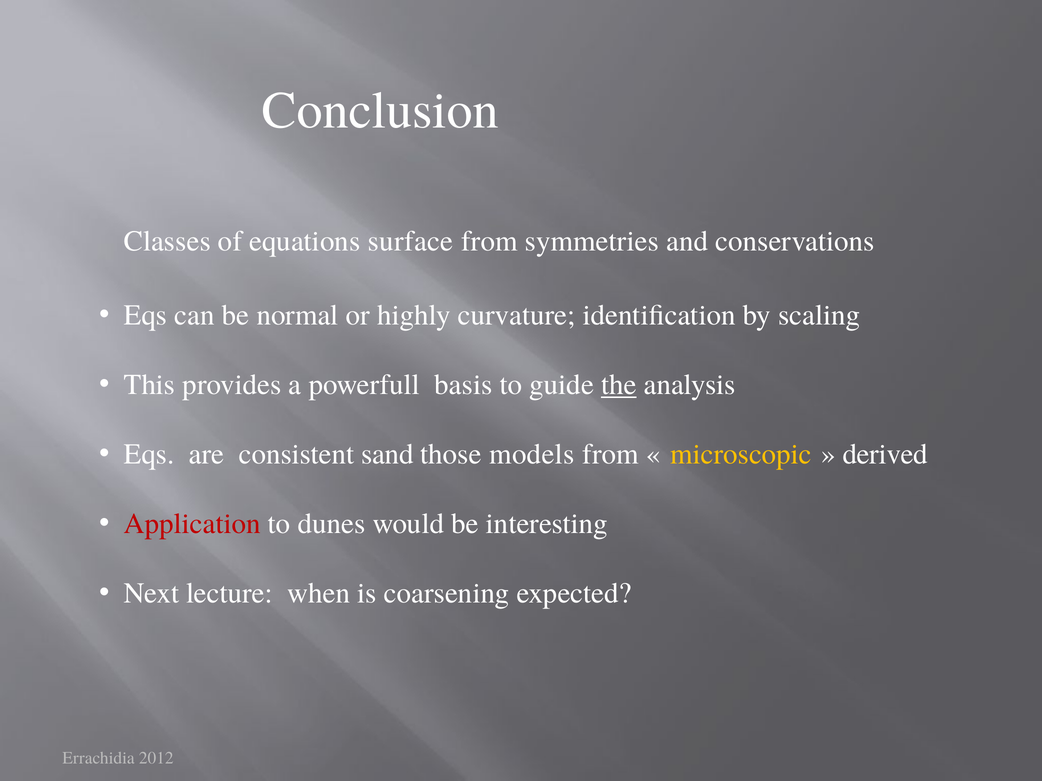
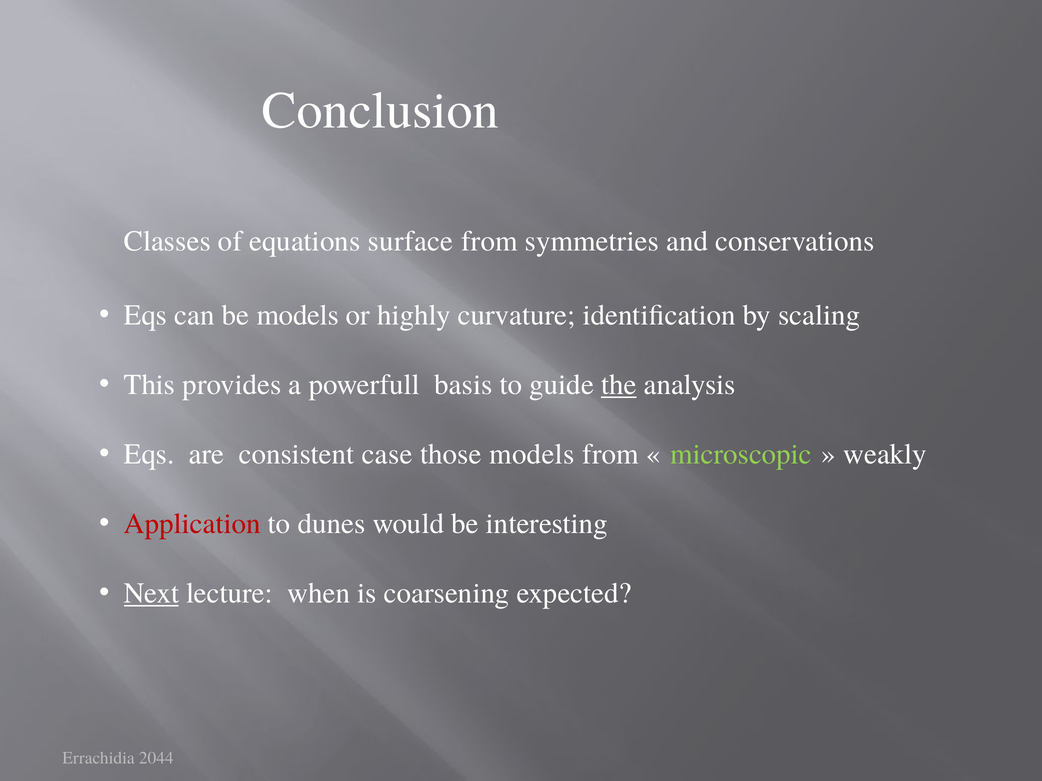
be normal: normal -> models
sand: sand -> case
microscopic colour: yellow -> light green
derived: derived -> weakly
Next underline: none -> present
2012: 2012 -> 2044
